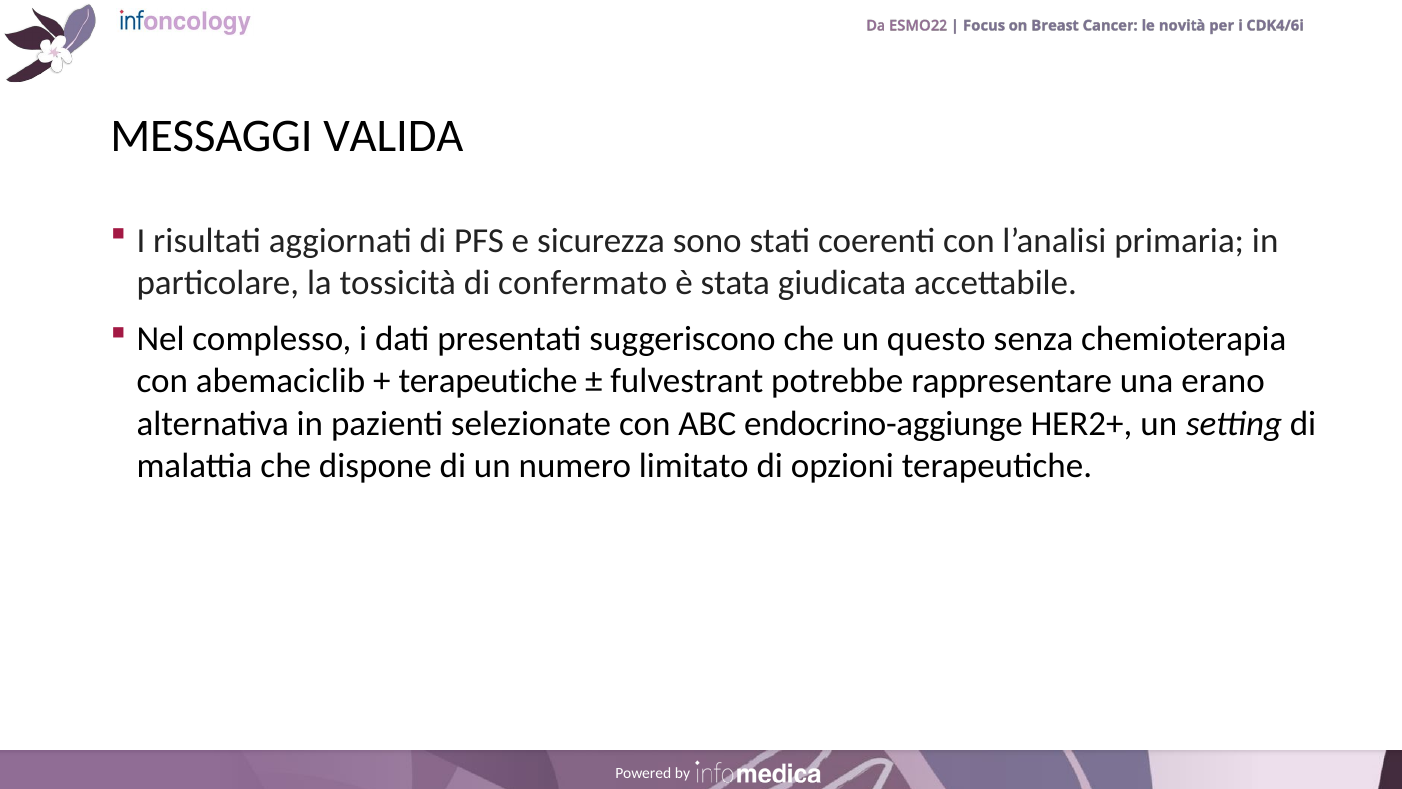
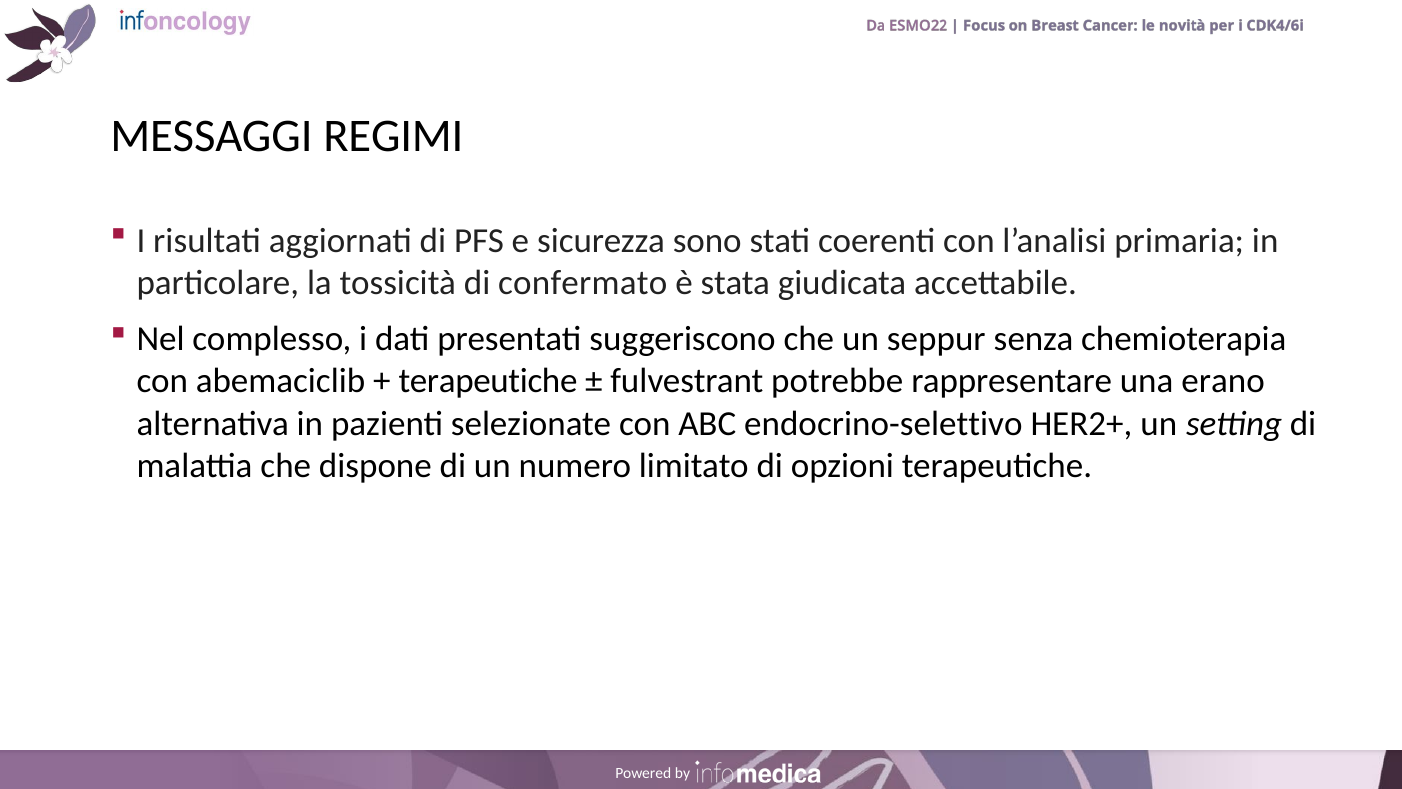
VALIDA: VALIDA -> REGIMI
questo: questo -> seppur
endocrino-aggiunge: endocrino-aggiunge -> endocrino-selettivo
